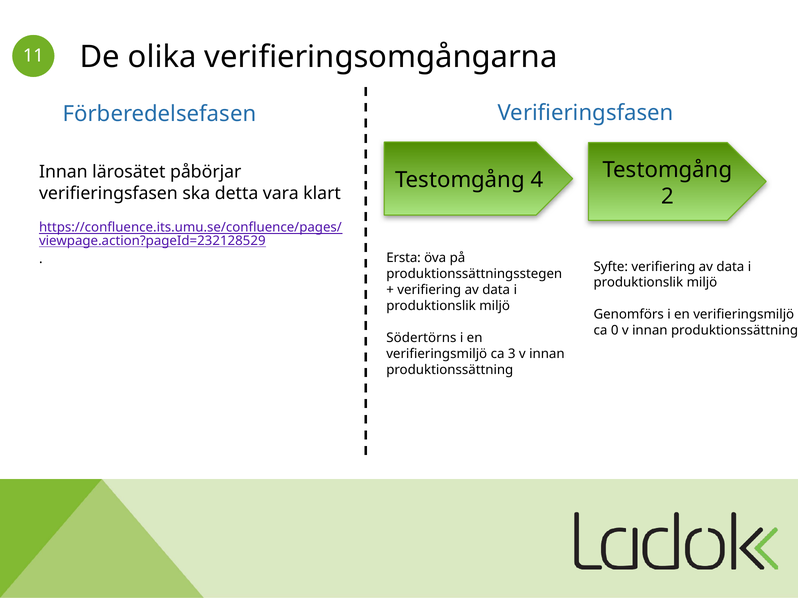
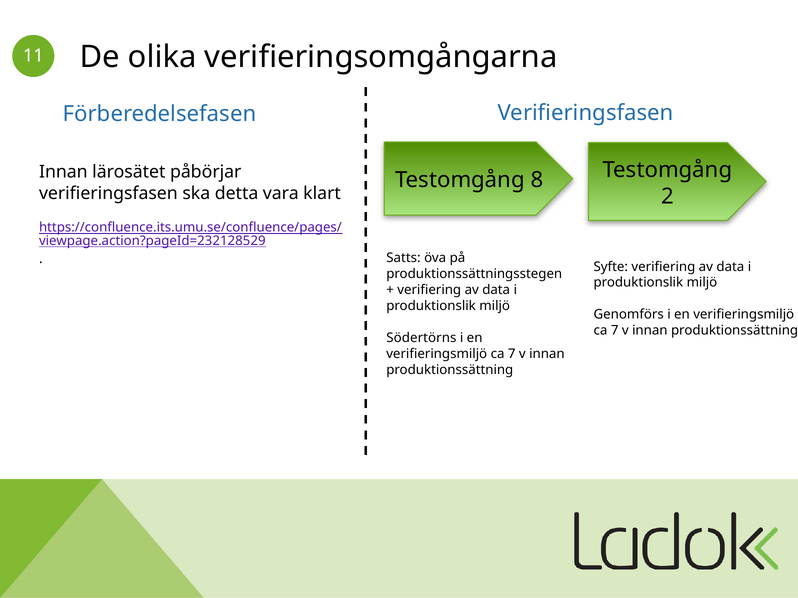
4: 4 -> 8
Ersta: Ersta -> Satts
0 at (615, 331): 0 -> 7
3 at (512, 354): 3 -> 7
